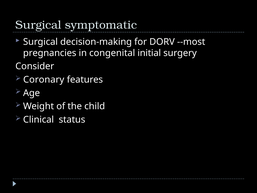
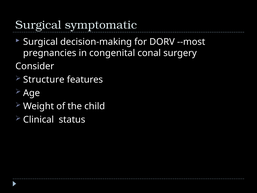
initial: initial -> conal
Coronary: Coronary -> Structure
